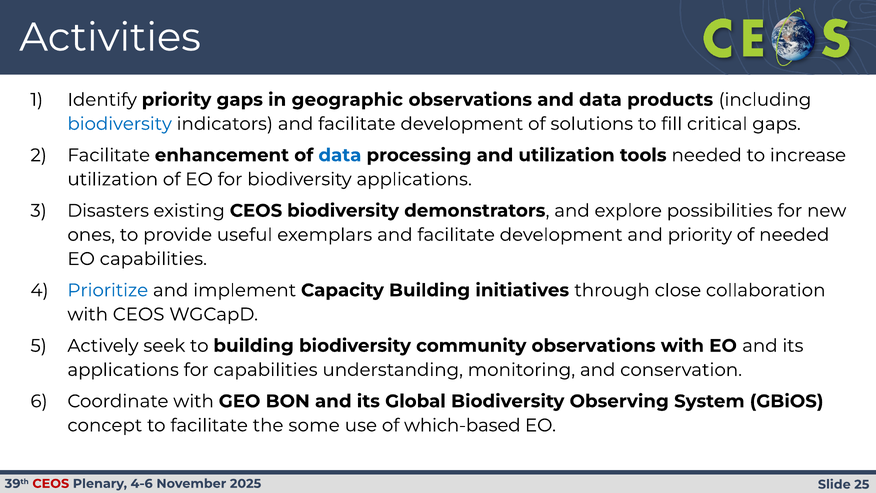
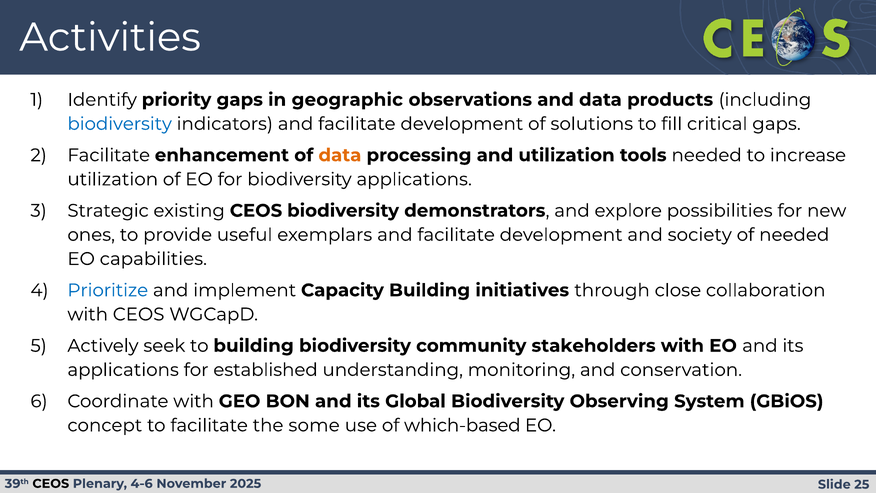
data at (340, 155) colour: blue -> orange
Disasters: Disasters -> Strategic
and priority: priority -> society
community observations: observations -> stakeholders
for capabilities: capabilities -> established
CEOS at (51, 483) colour: red -> black
